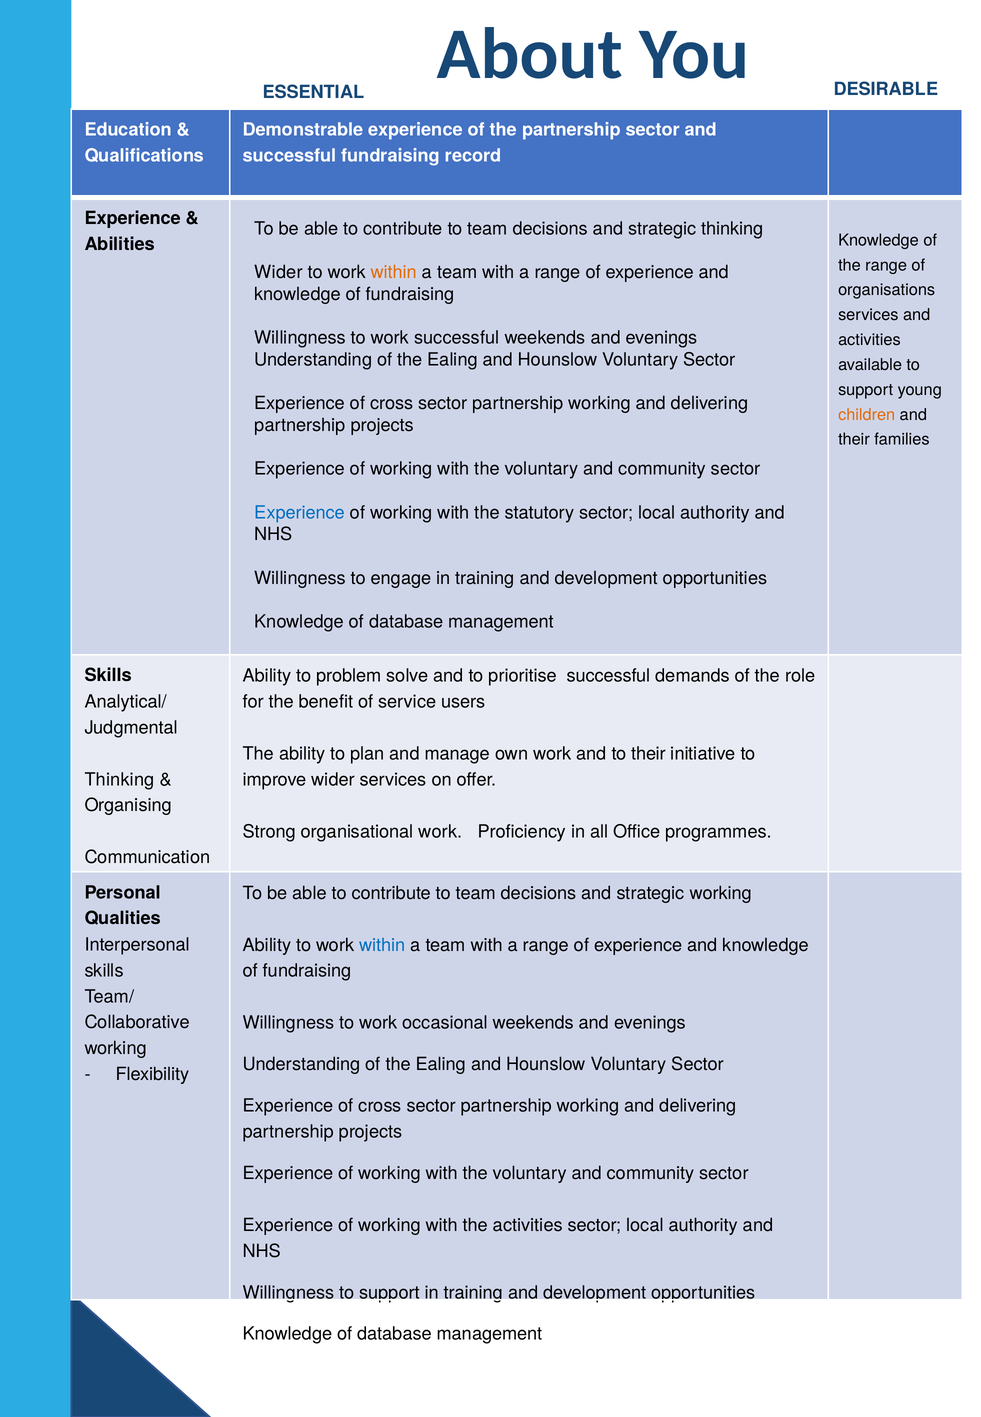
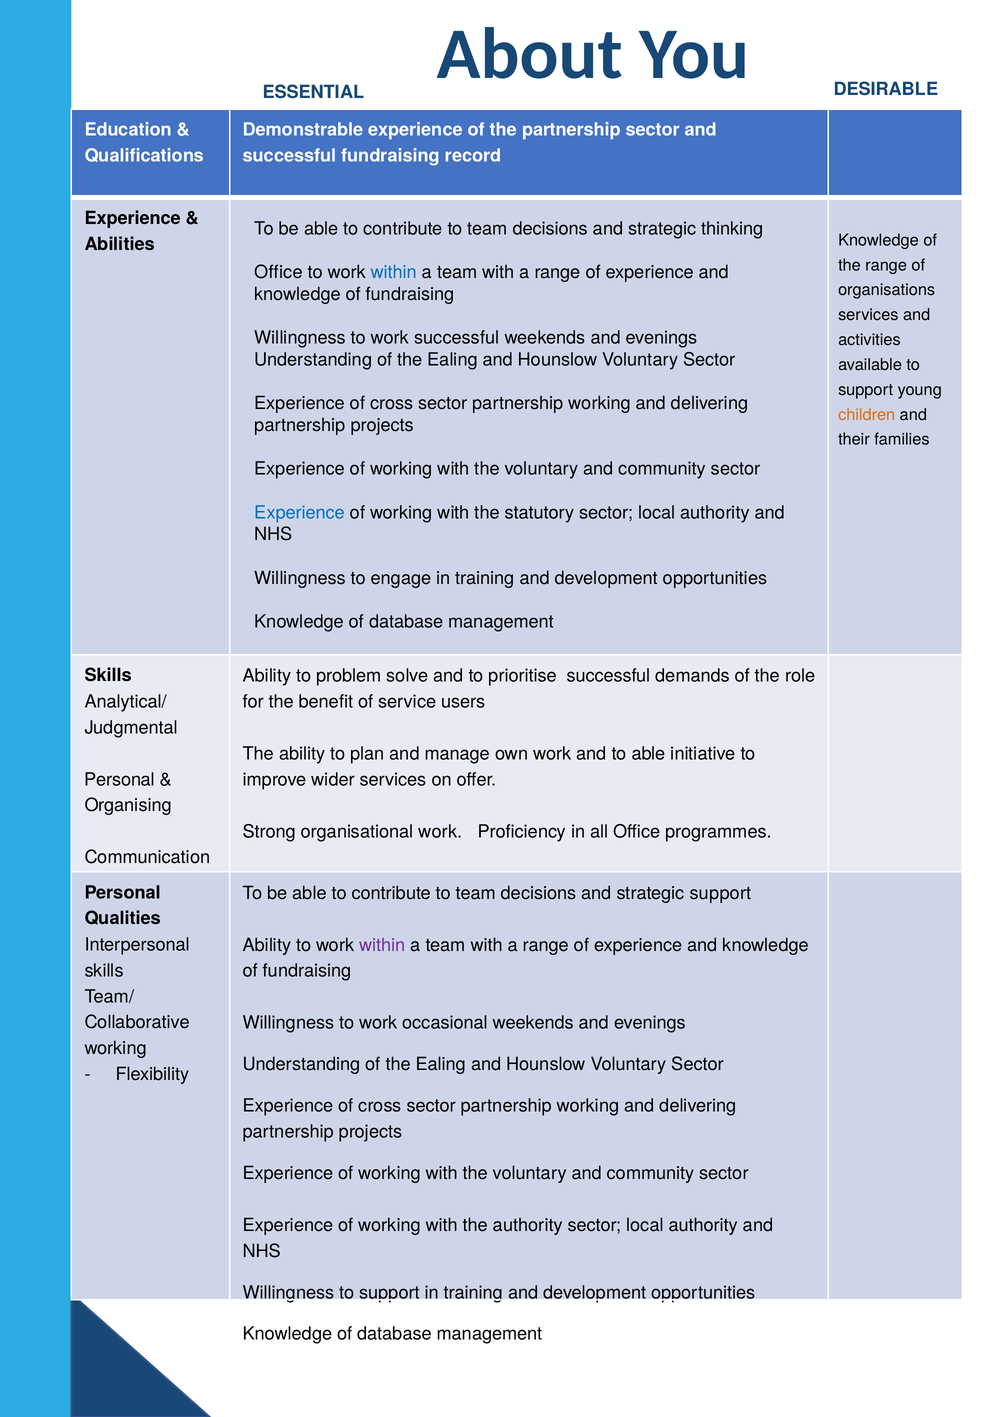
Wider at (279, 272): Wider -> Office
within at (394, 272) colour: orange -> blue
to their: their -> able
Thinking at (120, 780): Thinking -> Personal
strategic working: working -> support
within at (382, 945) colour: blue -> purple
the activities: activities -> authority
